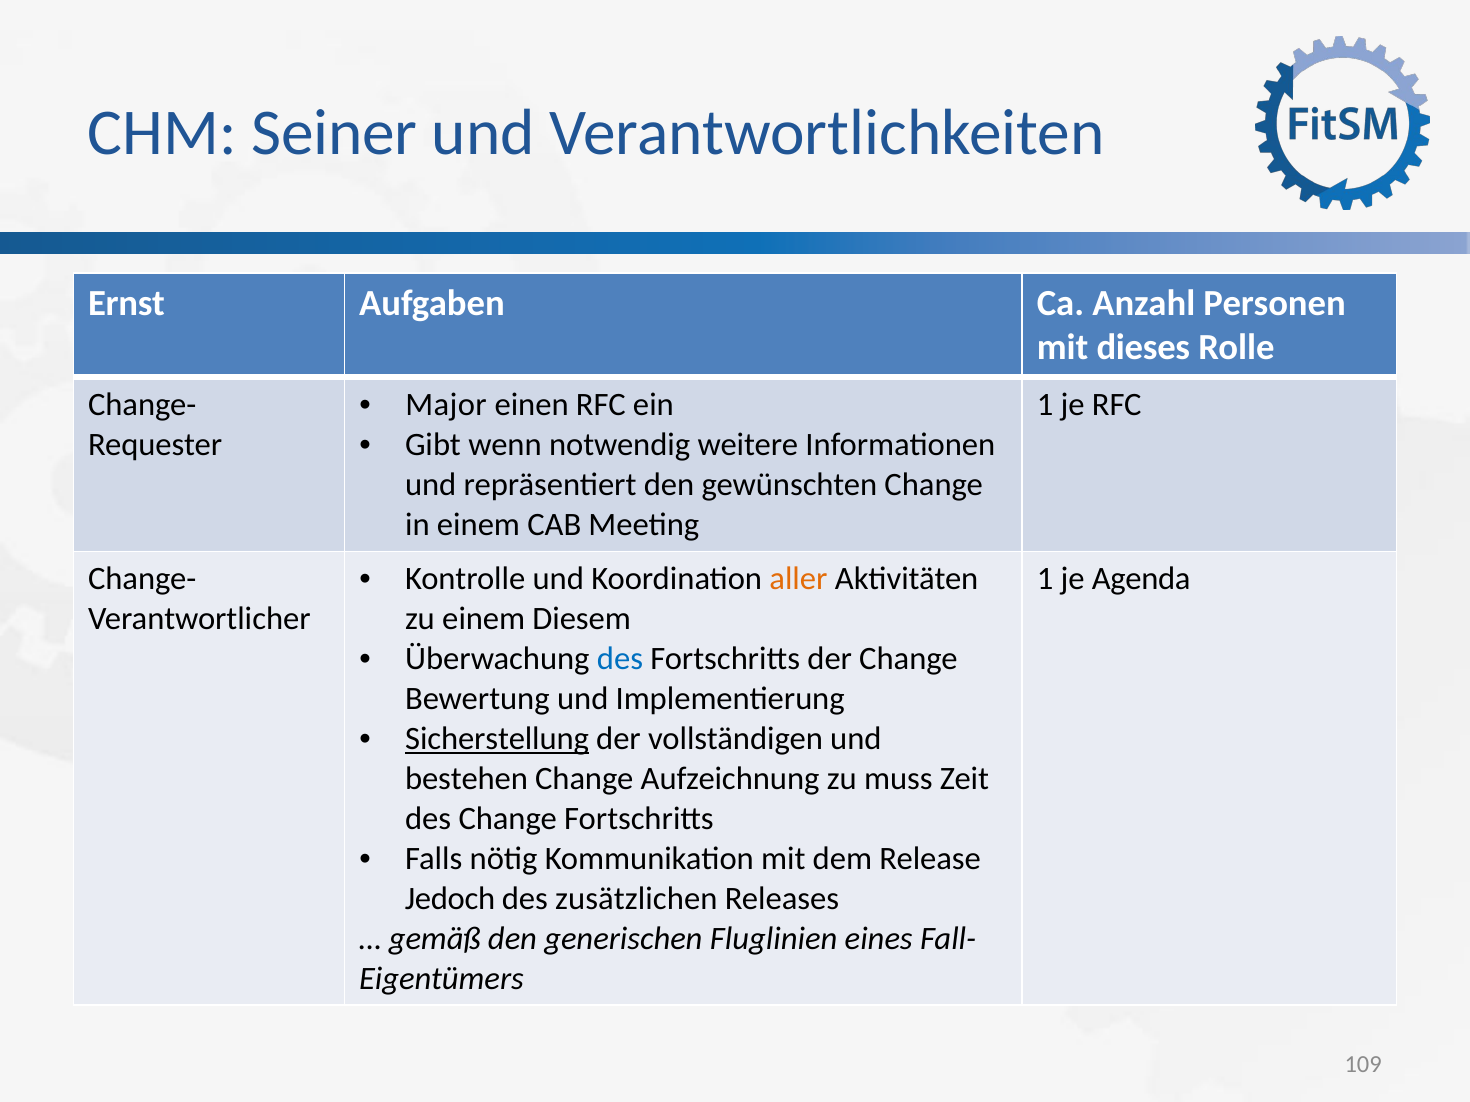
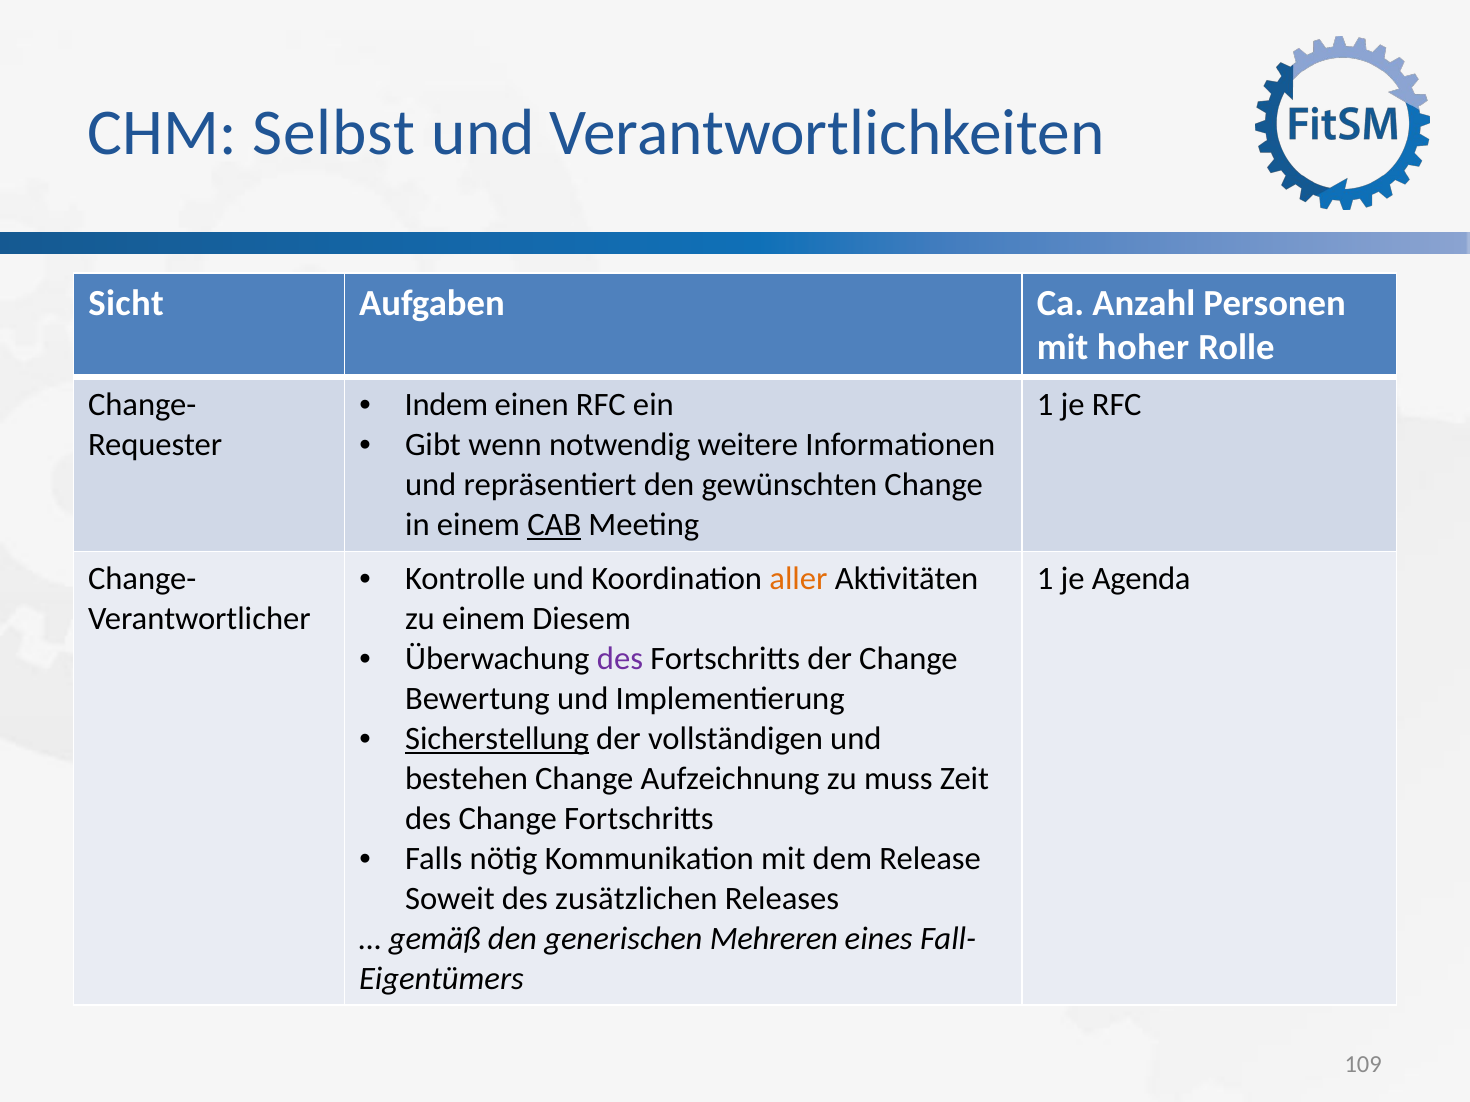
Seiner: Seiner -> Selbst
Ernst: Ernst -> Sicht
dieses: dieses -> hoher
Major: Major -> Indem
CAB underline: none -> present
des at (620, 659) colour: blue -> purple
Jedoch: Jedoch -> Soweit
Fluglinien: Fluglinien -> Mehreren
